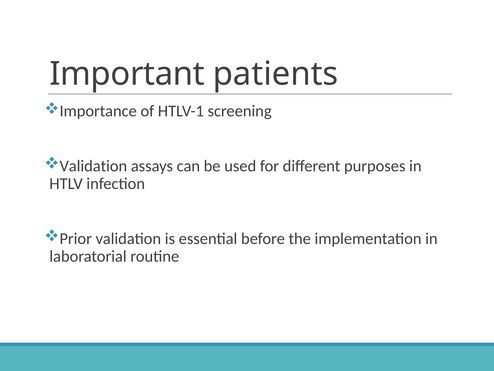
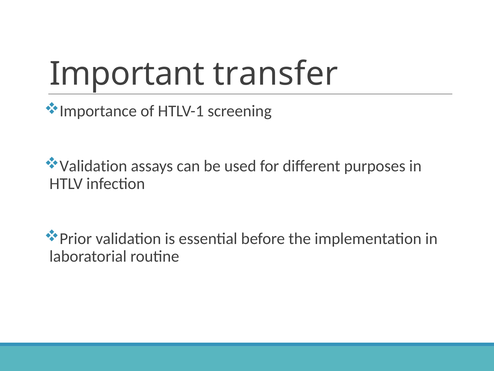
patients: patients -> transfer
